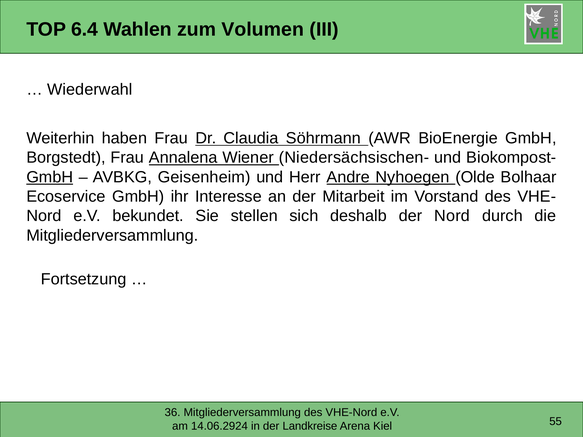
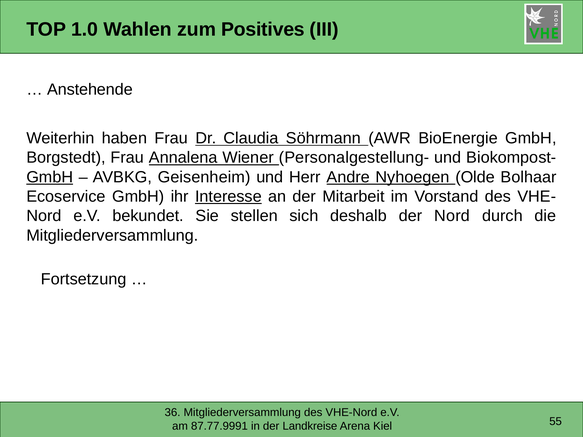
6.4: 6.4 -> 1.0
Volumen: Volumen -> Positives
Wiederwahl: Wiederwahl -> Anstehende
Niedersächsischen-: Niedersächsischen- -> Personalgestellung-
Interesse underline: none -> present
14.06.2924: 14.06.2924 -> 87.77.9991
